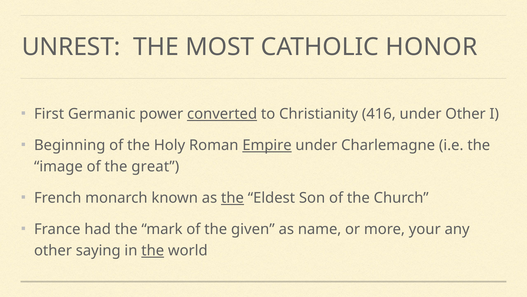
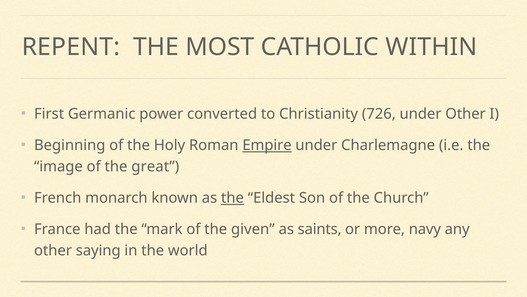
UNREST: UNREST -> REPENT
HONOR: HONOR -> WITHIN
converted underline: present -> none
416: 416 -> 726
name: name -> saints
your: your -> navy
the at (153, 250) underline: present -> none
